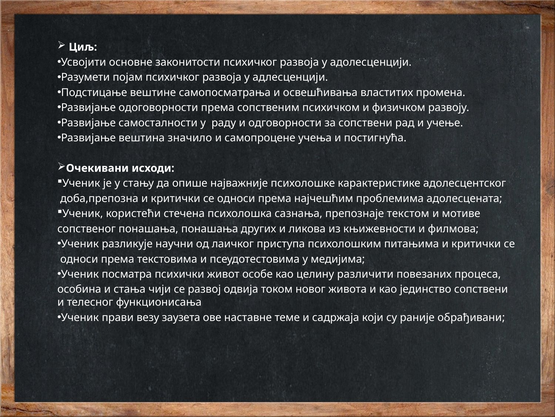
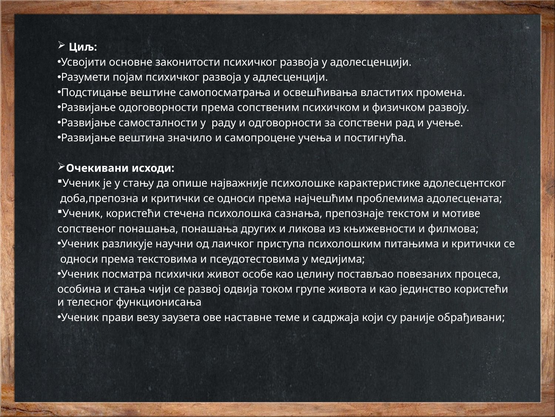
различити: различити -> постављао
новог: новог -> групе
јединство сопствени: сопствени -> користећи
